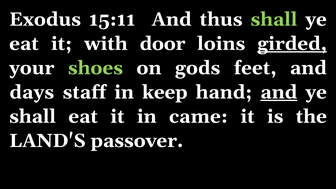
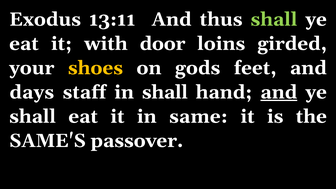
15:11: 15:11 -> 13:11
girded underline: present -> none
shoes colour: light green -> yellow
in keep: keep -> shall
came: came -> same
LAND'S: LAND'S -> SAME'S
